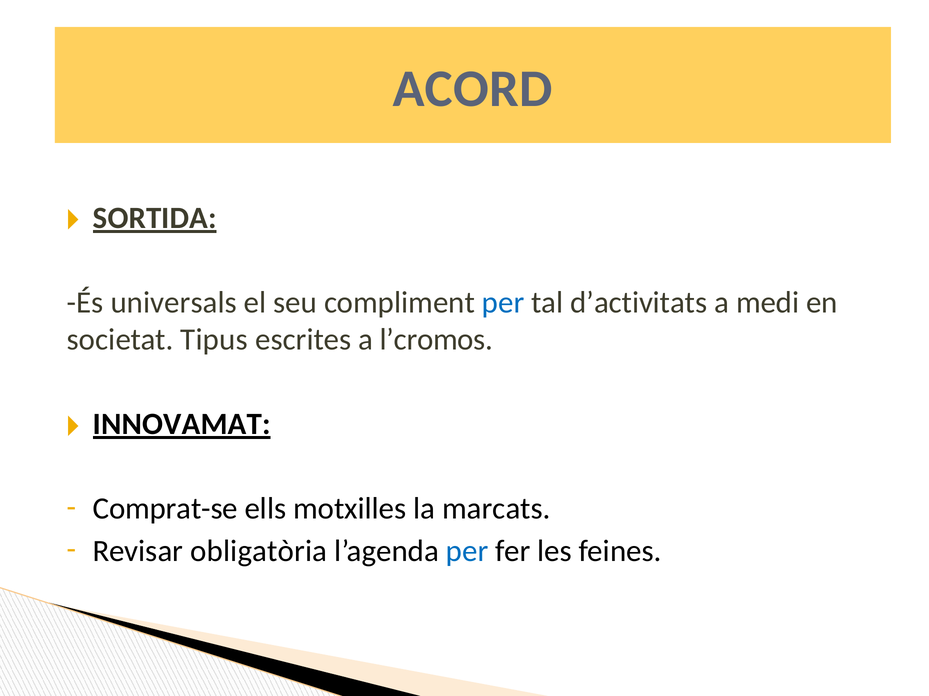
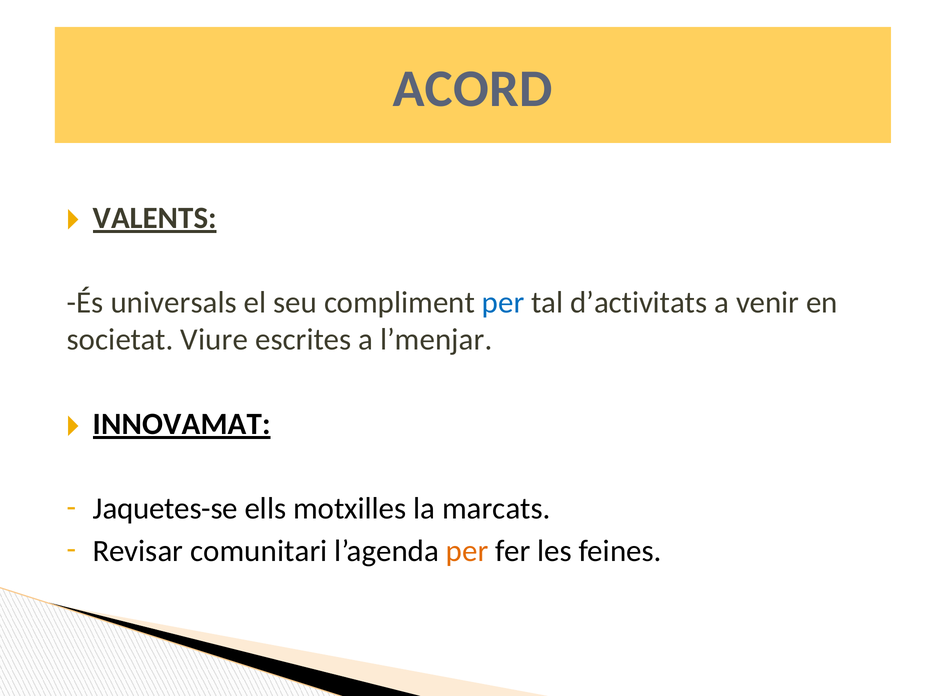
SORTIDA: SORTIDA -> VALENTS
medi: medi -> venir
Tipus: Tipus -> Viure
l’cromos: l’cromos -> l’menjar
Comprat-se: Comprat-se -> Jaquetes-se
obligatòria: obligatòria -> comunitari
per at (467, 552) colour: blue -> orange
